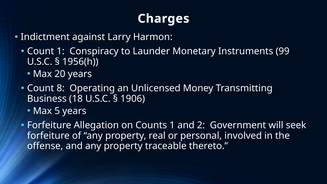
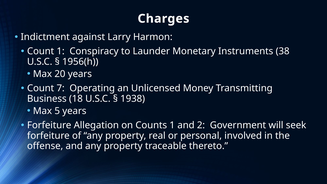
99: 99 -> 38
8: 8 -> 7
1906: 1906 -> 1938
